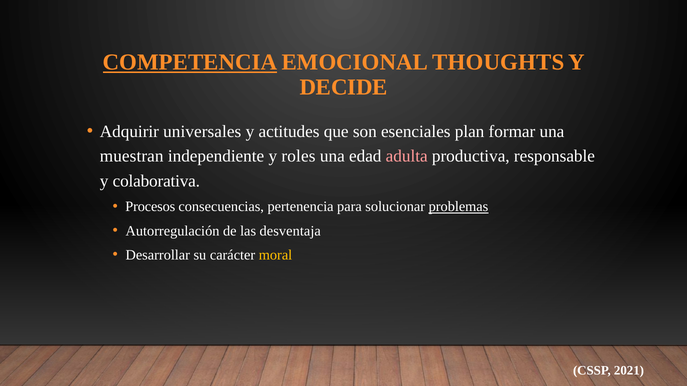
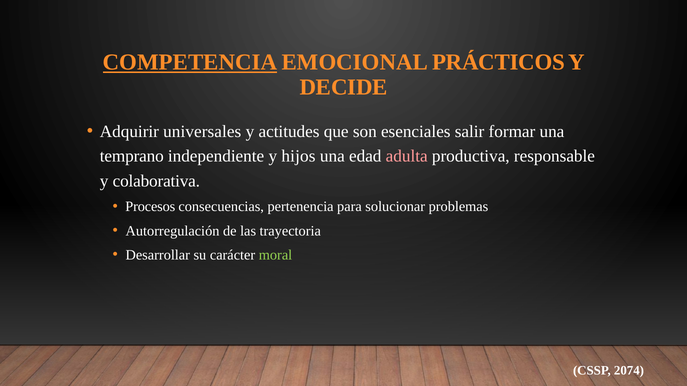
THOUGHTS: THOUGHTS -> PRÁCTICOS
plan: plan -> salir
muestran: muestran -> temprano
roles: roles -> hijos
problemas underline: present -> none
desventaja: desventaja -> trayectoria
moral colour: yellow -> light green
2021: 2021 -> 2074
